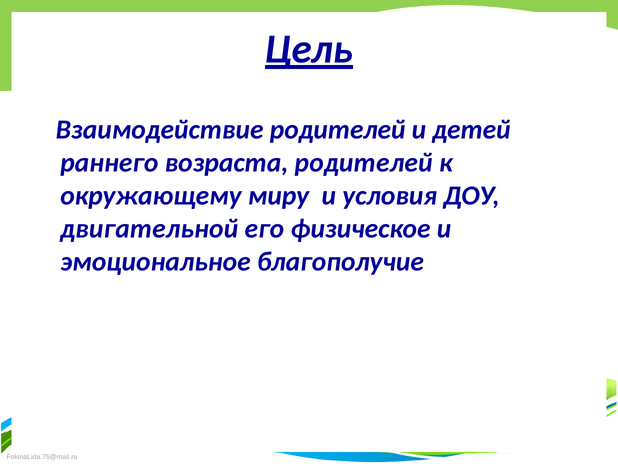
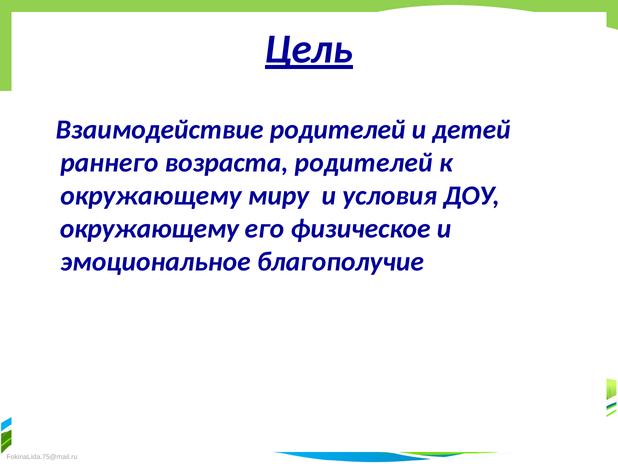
двигательной at (149, 229): двигательной -> окружающему
